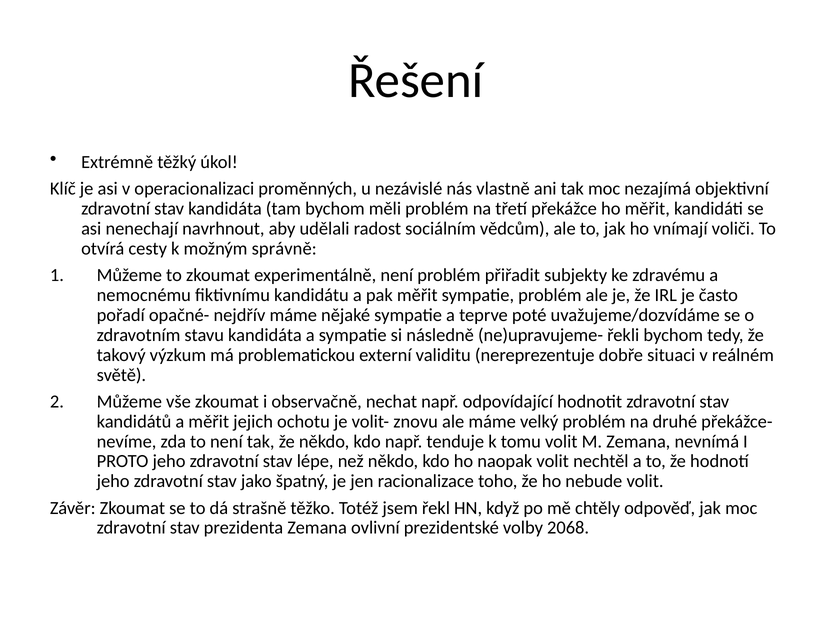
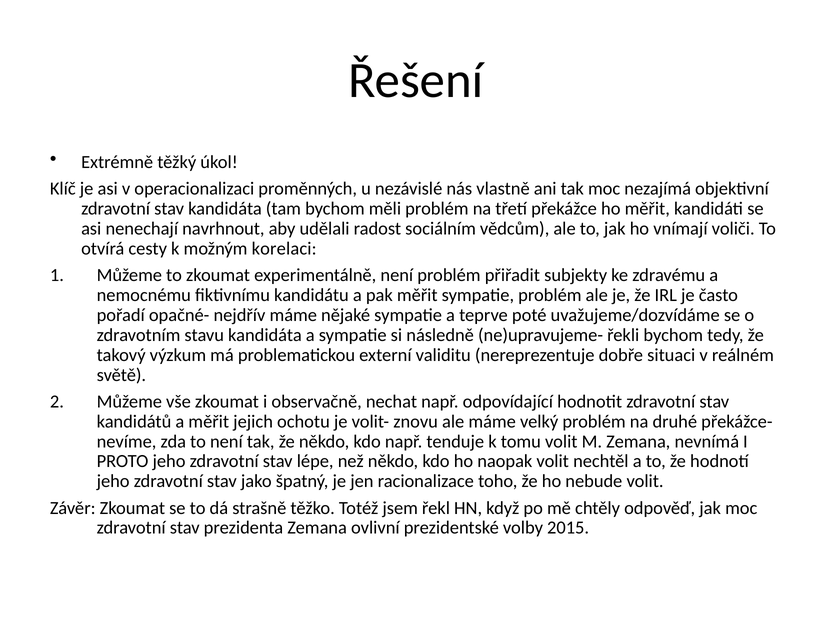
správně: správně -> korelaci
2068: 2068 -> 2015
